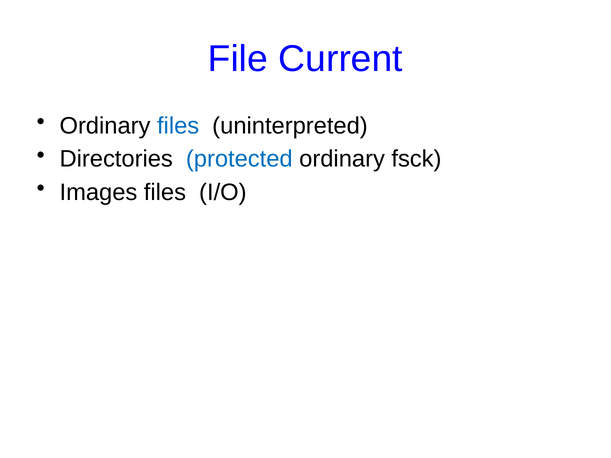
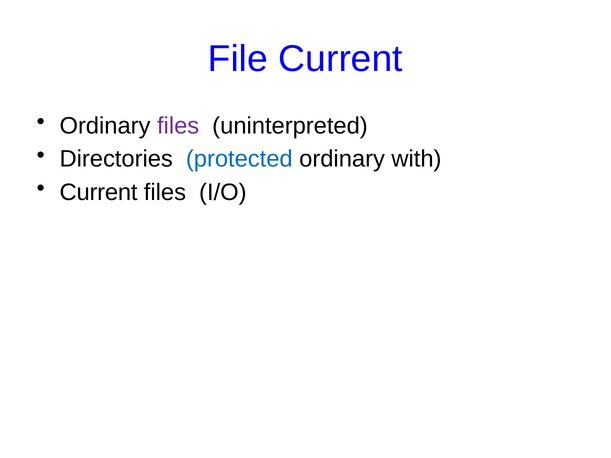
files at (178, 126) colour: blue -> purple
fsck: fsck -> with
Images at (98, 192): Images -> Current
